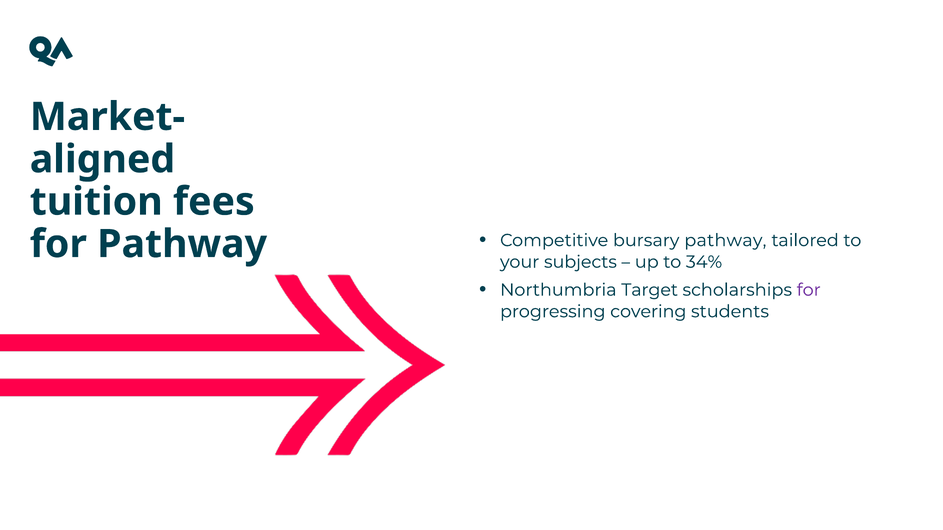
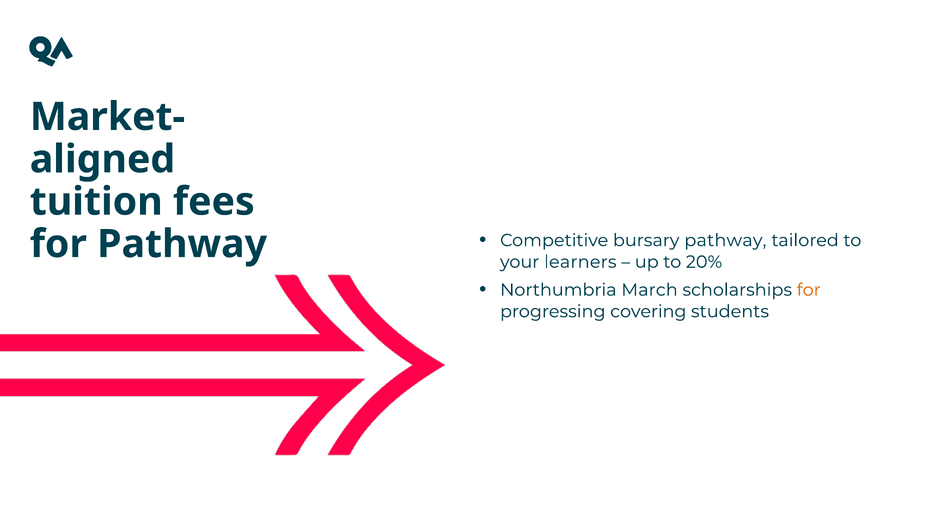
subjects: subjects -> learners
34%: 34% -> 20%
Target: Target -> March
for at (809, 290) colour: purple -> orange
